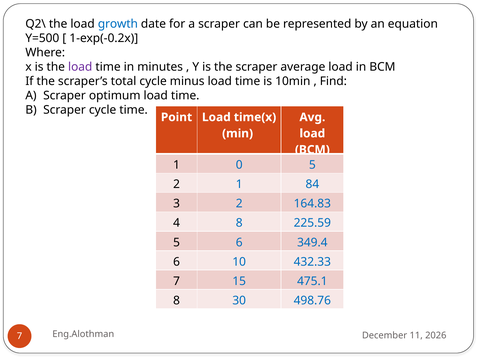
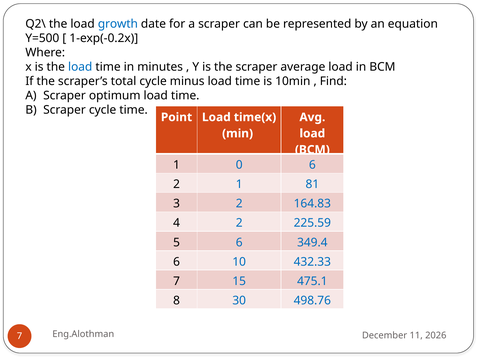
load at (80, 67) colour: purple -> blue
0 5: 5 -> 6
84: 84 -> 81
4 8: 8 -> 2
